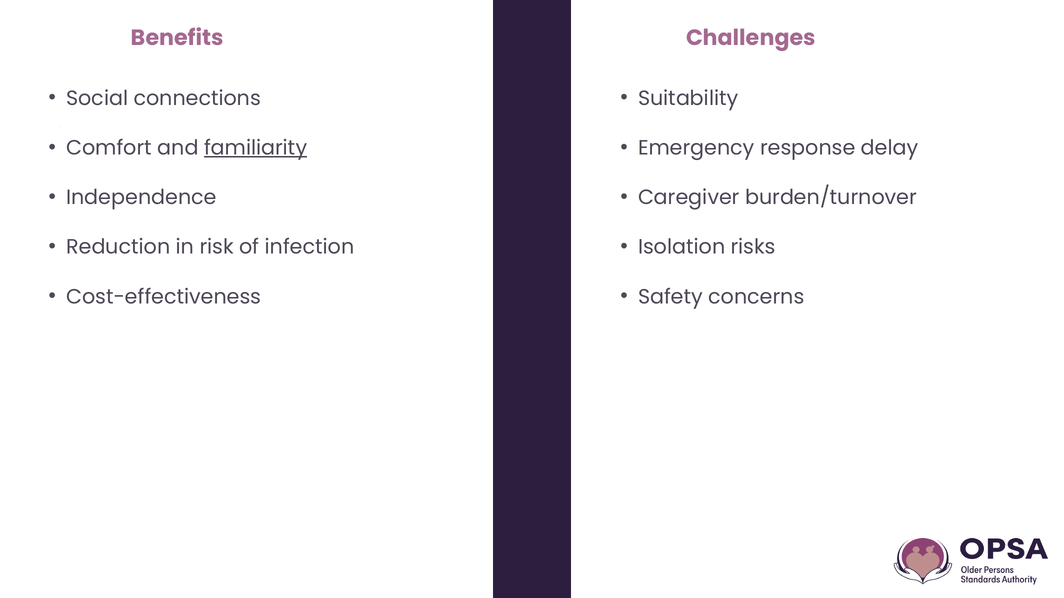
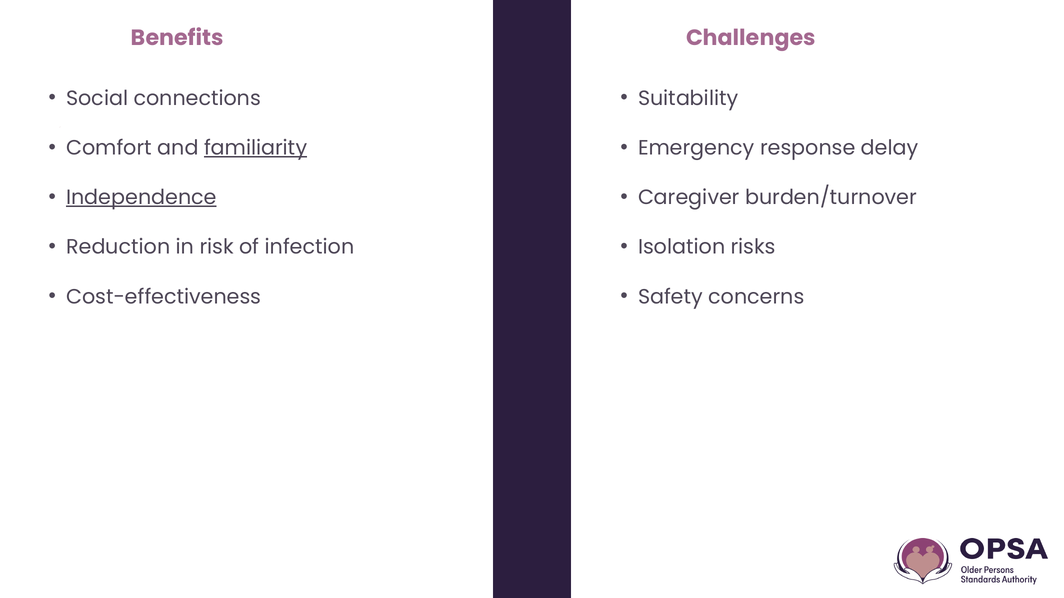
Independence underline: none -> present
